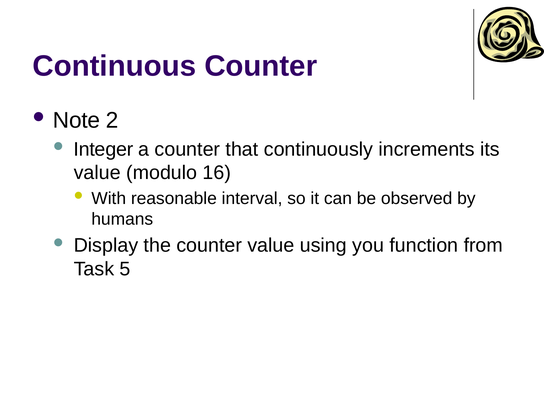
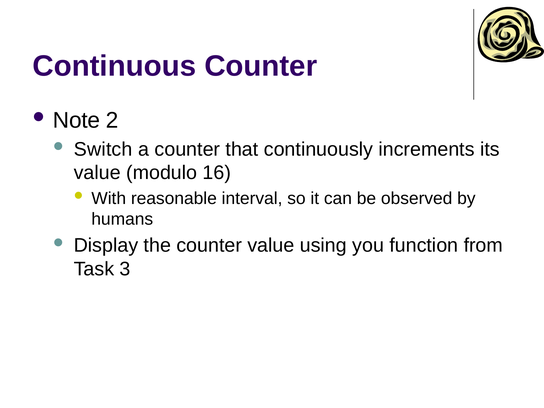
Integer: Integer -> Switch
5: 5 -> 3
